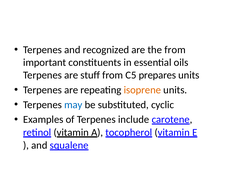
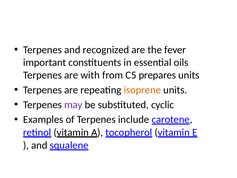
the from: from -> fever
stuff: stuff -> with
may colour: blue -> purple
